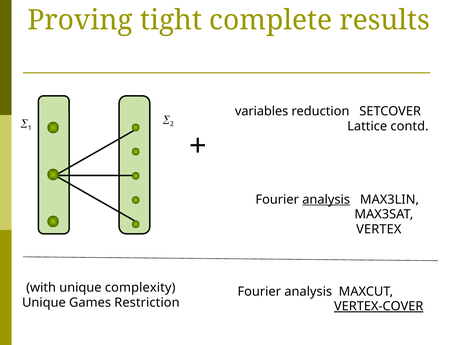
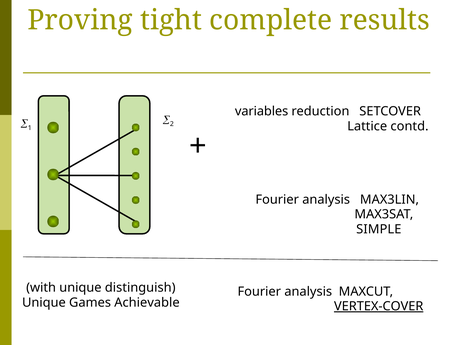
analysis at (326, 200) underline: present -> none
VERTEX: VERTEX -> SIMPLE
complexity: complexity -> distinguish
Restriction: Restriction -> Achievable
